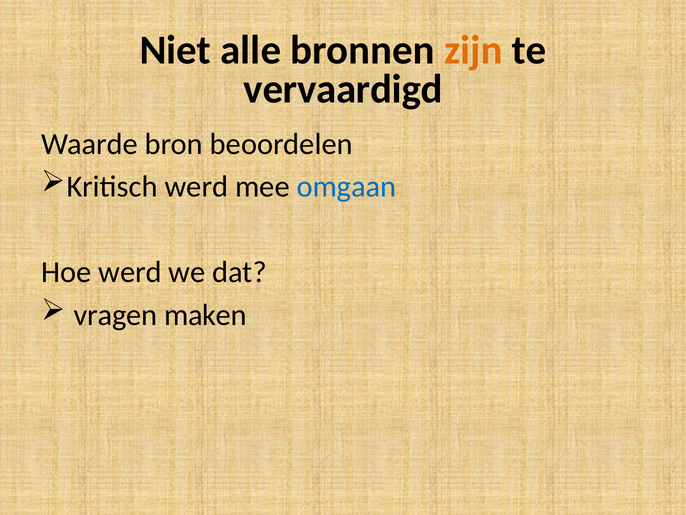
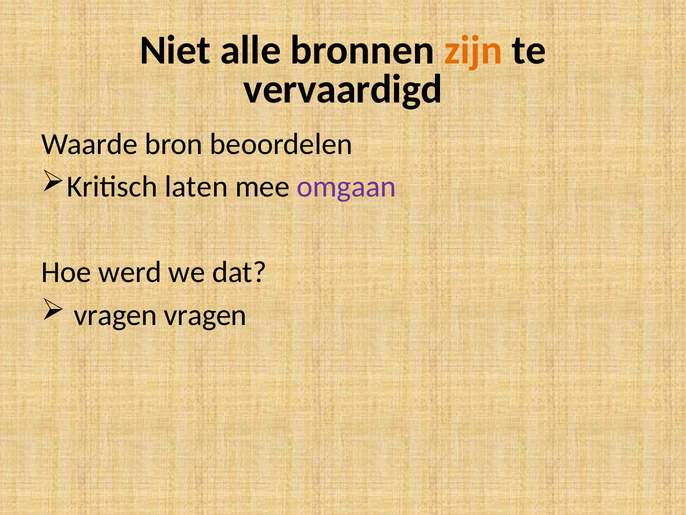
Kritisch werd: werd -> laten
omgaan colour: blue -> purple
vragen maken: maken -> vragen
